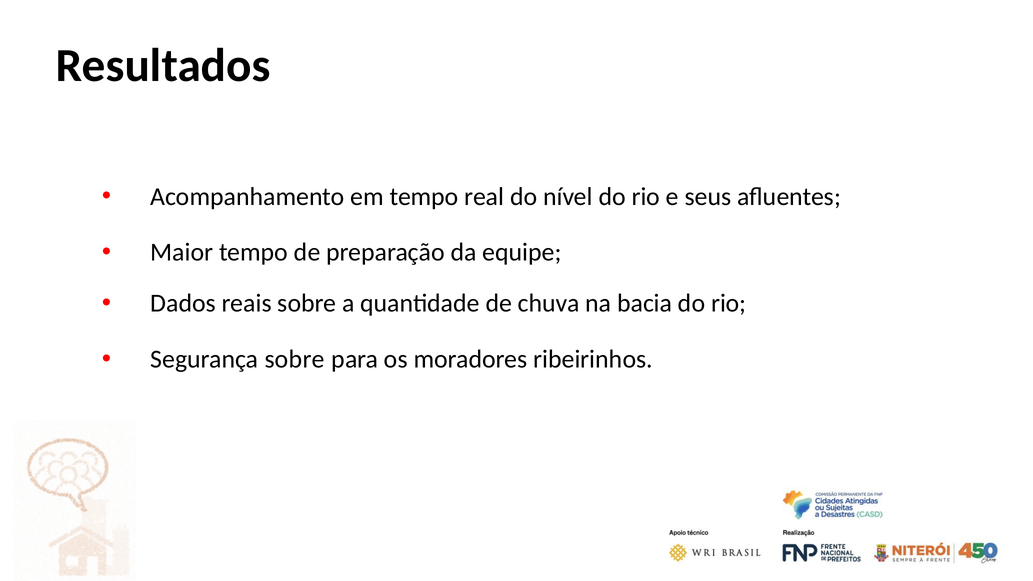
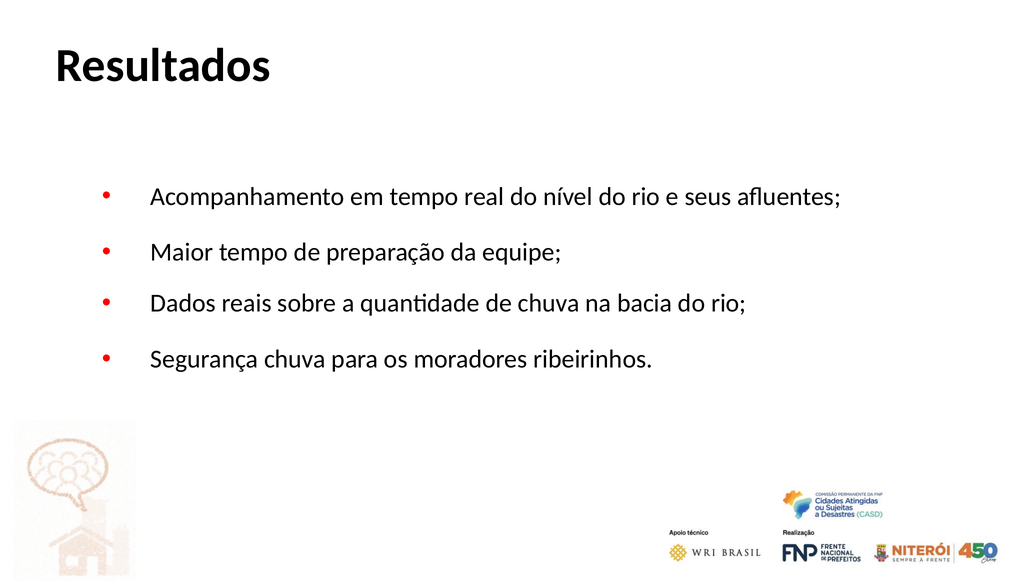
Segurança sobre: sobre -> chuva
